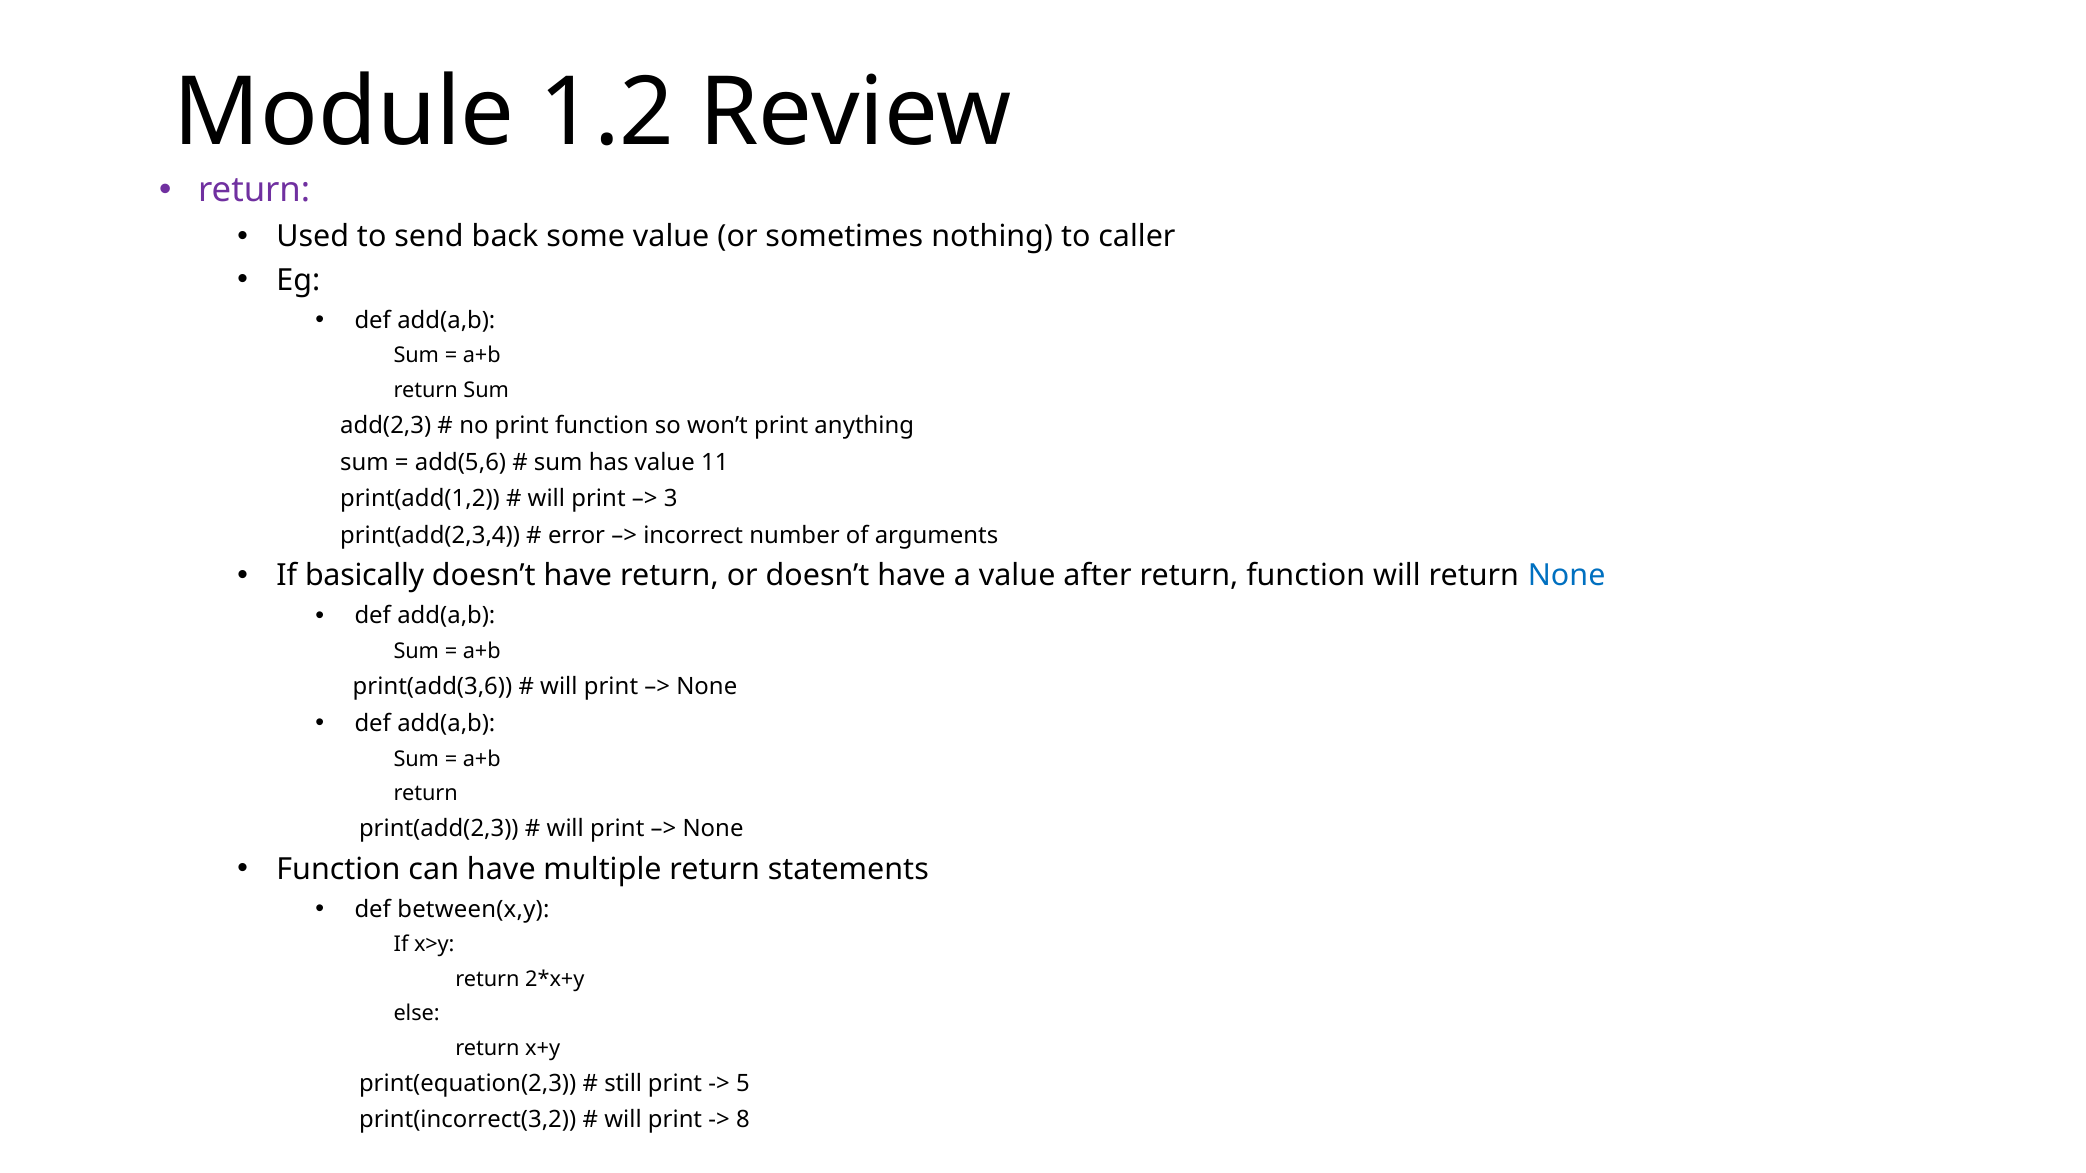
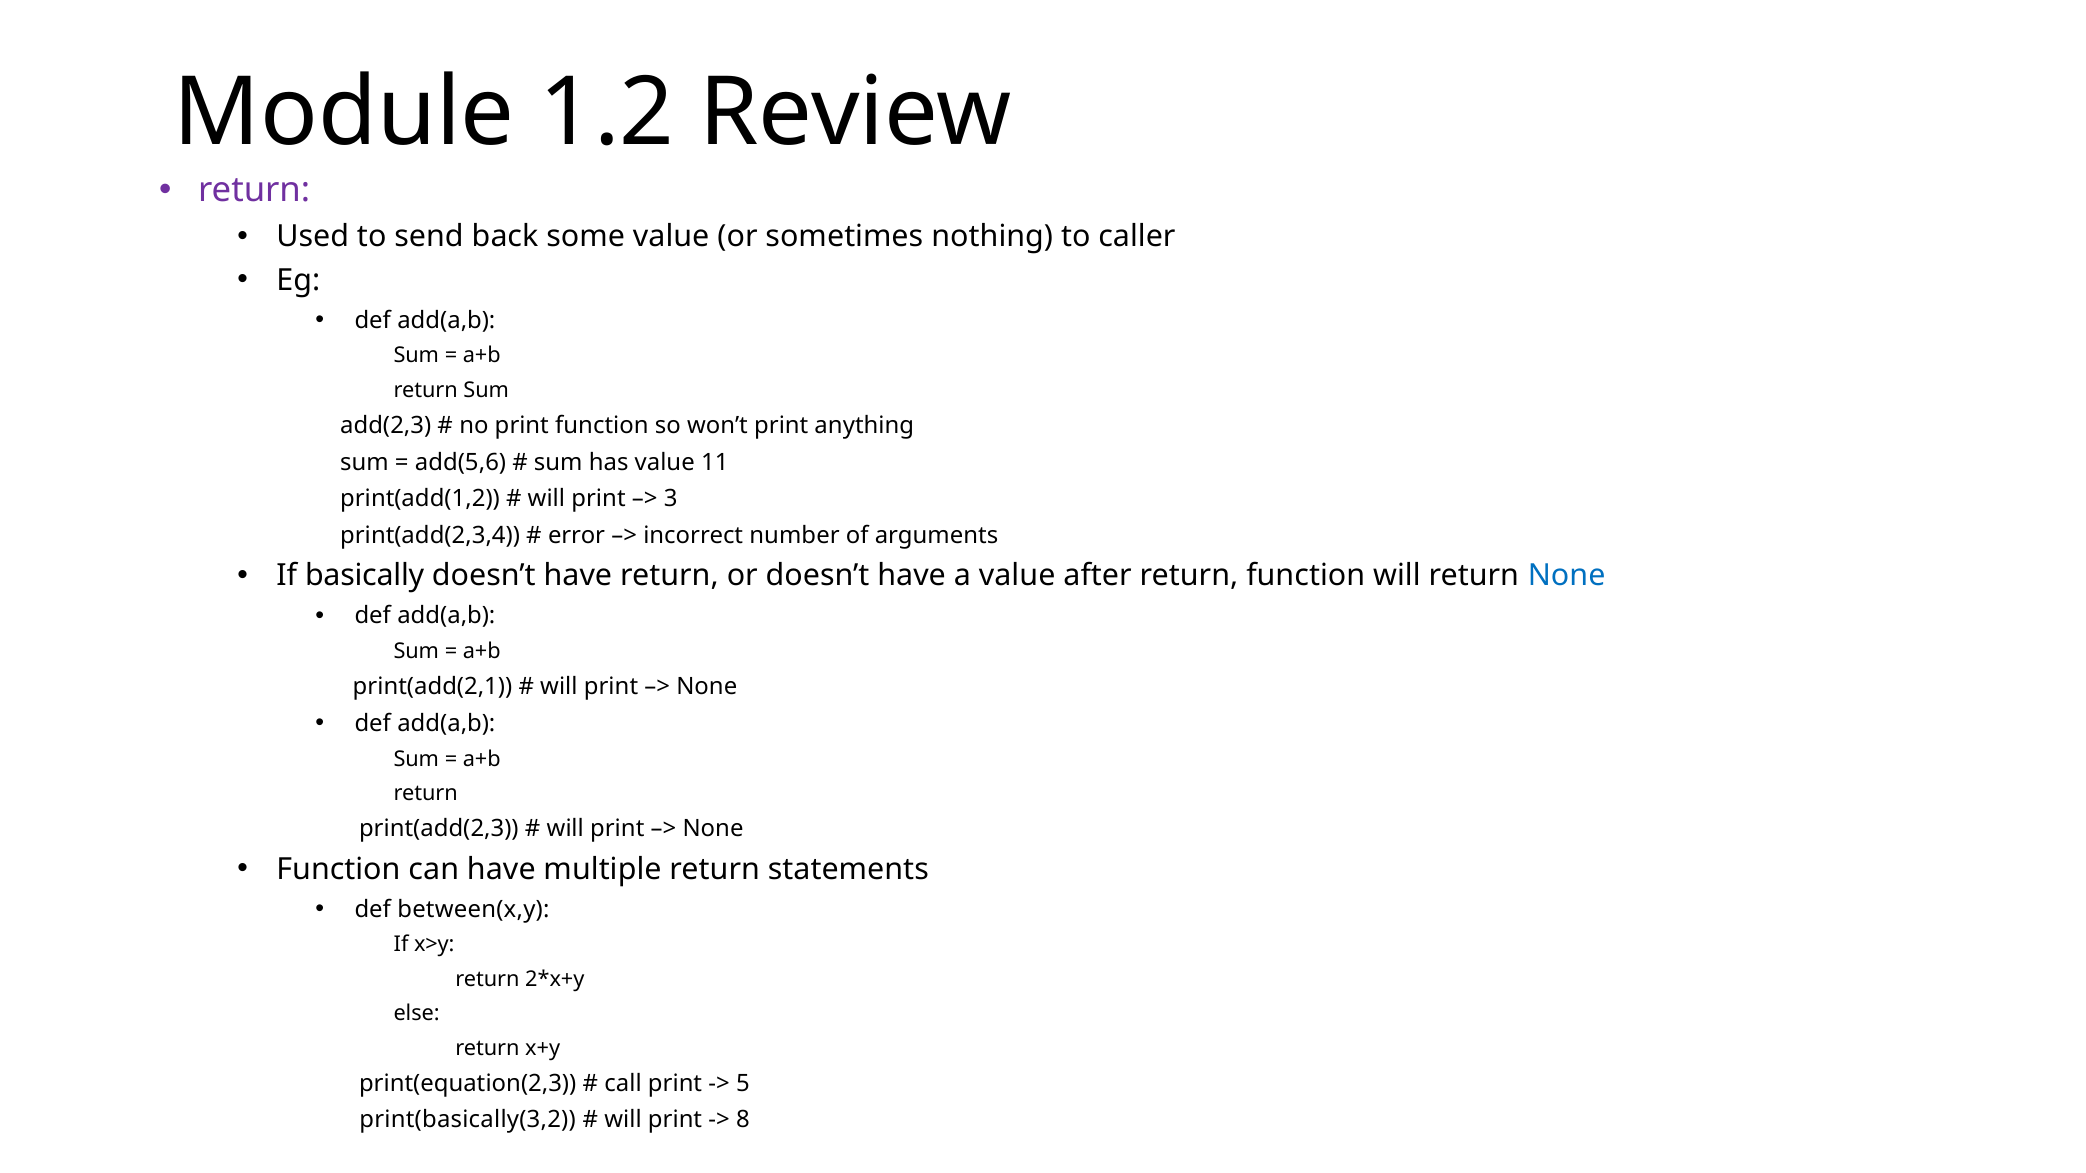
print(add(3,6: print(add(3,6 -> print(add(2,1
still: still -> call
print(incorrect(3,2: print(incorrect(3,2 -> print(basically(3,2
